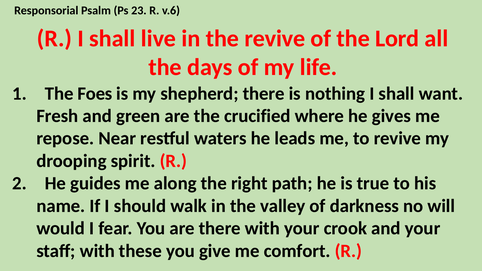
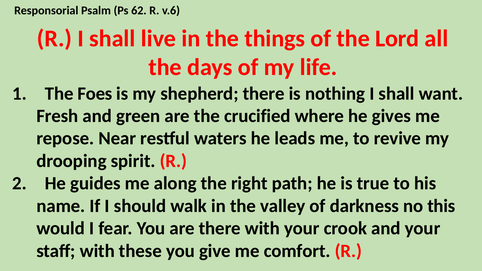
23: 23 -> 62
the revive: revive -> things
will: will -> this
